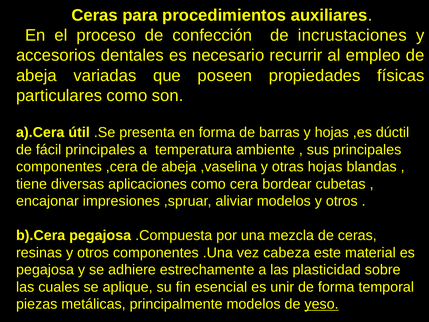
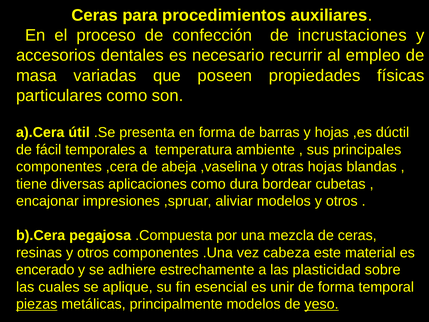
abeja at (36, 75): abeja -> masa
fácil principales: principales -> temporales
cera: cera -> dura
pegajosa at (45, 270): pegajosa -> encerado
piezas underline: none -> present
